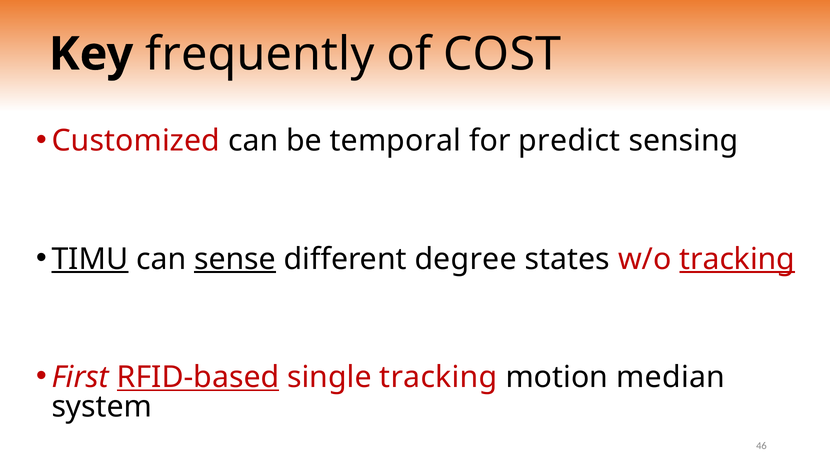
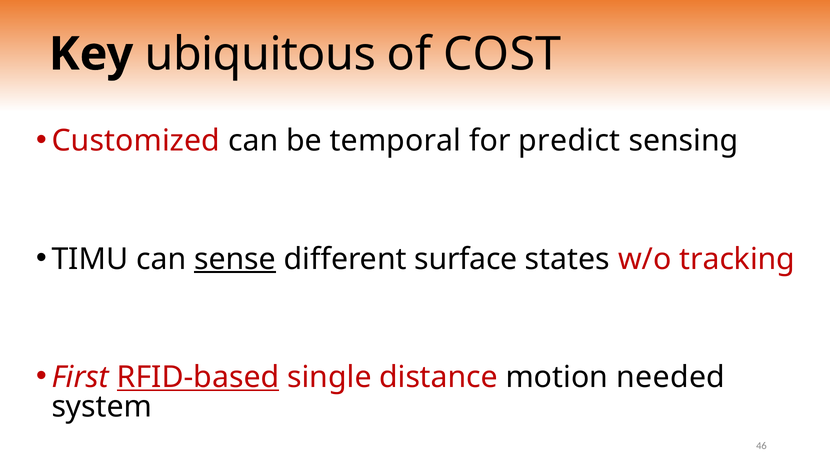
frequently: frequently -> ubiquitous
TIMU underline: present -> none
degree: degree -> surface
tracking at (737, 259) underline: present -> none
single tracking: tracking -> distance
median: median -> needed
